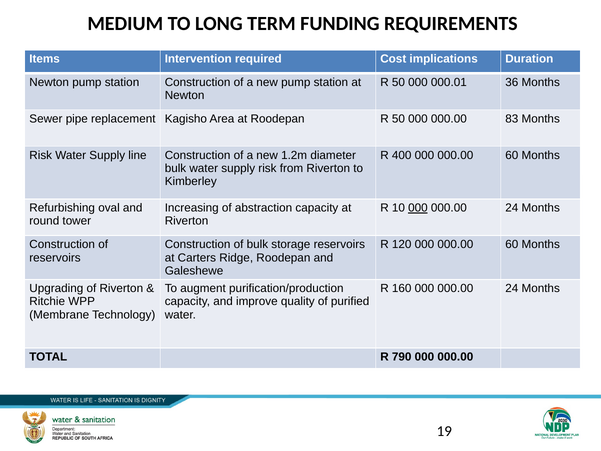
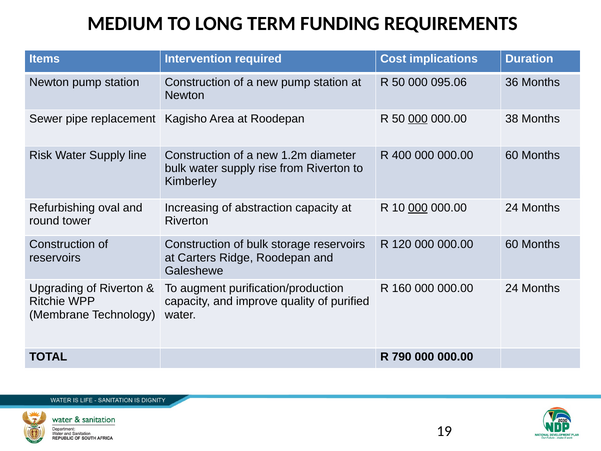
000.01: 000.01 -> 095.06
000 at (418, 119) underline: none -> present
83: 83 -> 38
supply risk: risk -> rise
